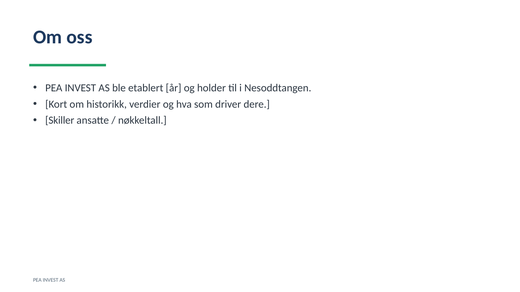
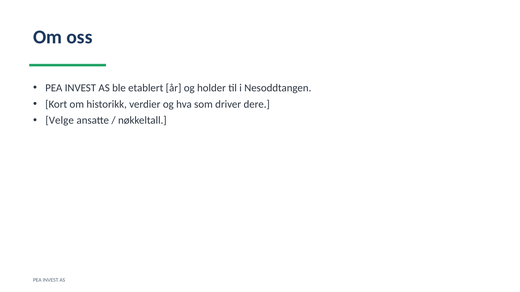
Skiller: Skiller -> Velge
